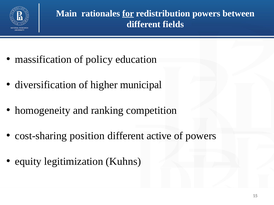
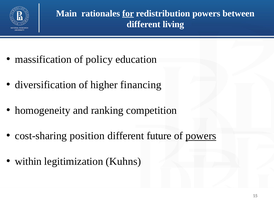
fields: fields -> living
municipal: municipal -> financing
active: active -> future
powers at (201, 136) underline: none -> present
equity: equity -> within
